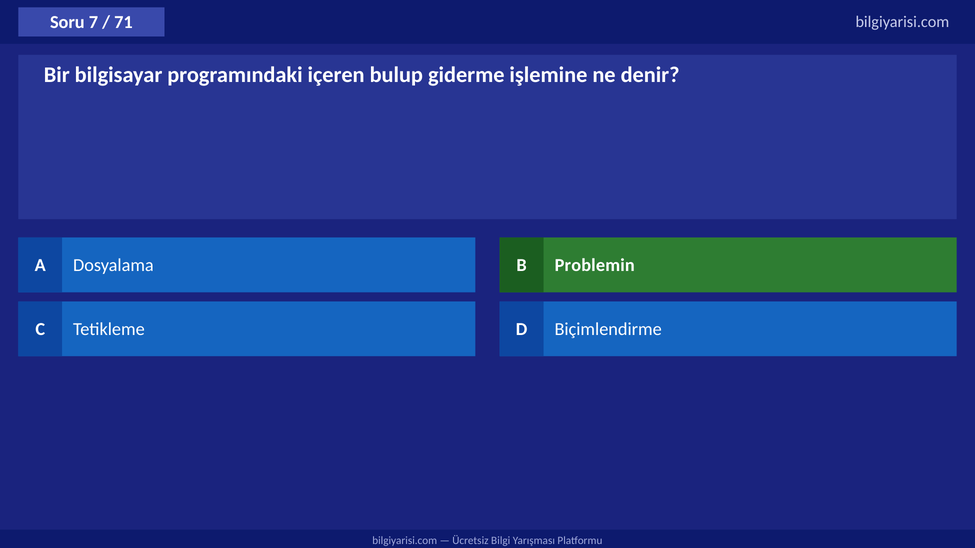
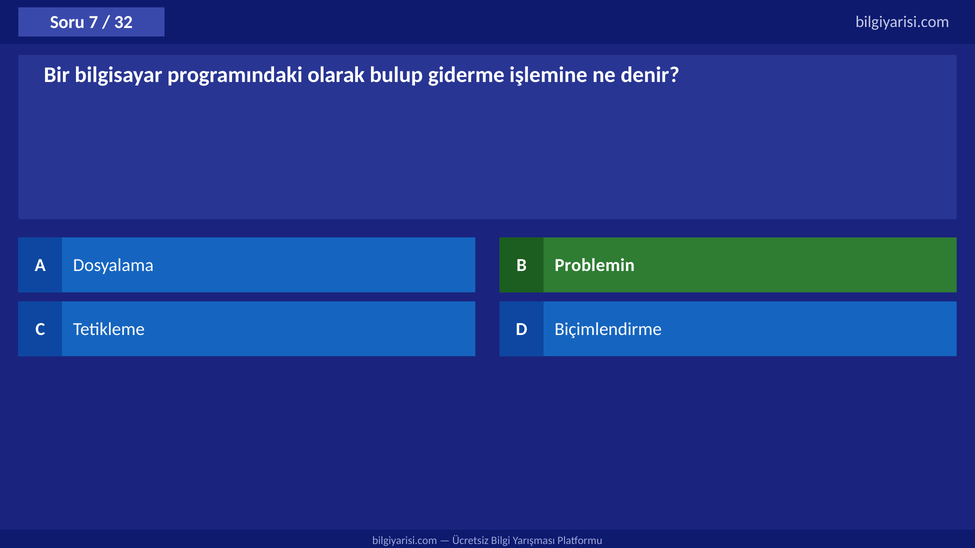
71: 71 -> 32
içeren: içeren -> olarak
